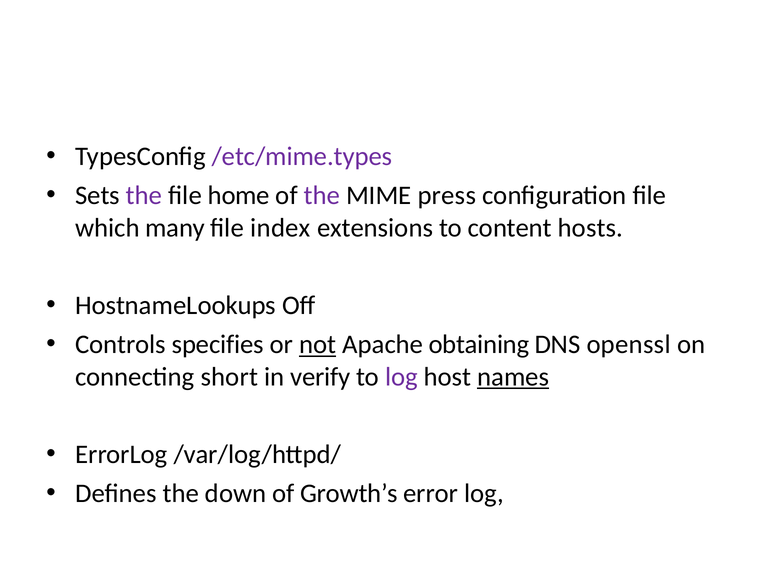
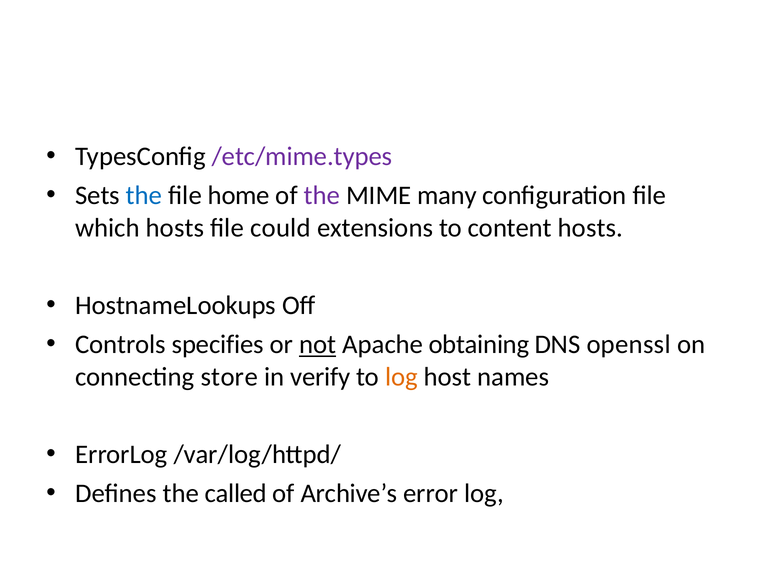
the at (144, 196) colour: purple -> blue
press: press -> many
which many: many -> hosts
index: index -> could
short: short -> store
log at (401, 377) colour: purple -> orange
names underline: present -> none
down: down -> called
Growth’s: Growth’s -> Archive’s
